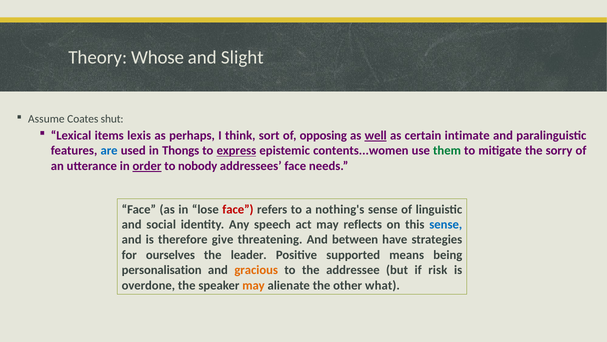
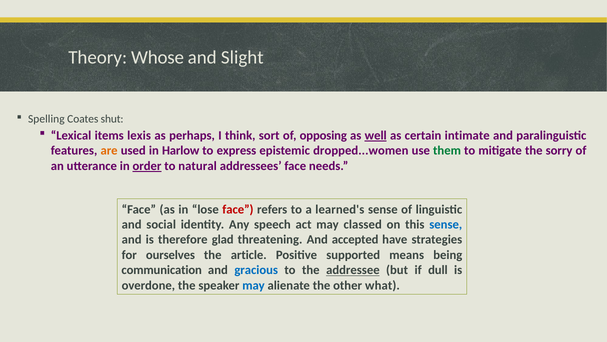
Assume: Assume -> Spelling
are colour: blue -> orange
Thongs: Thongs -> Harlow
express underline: present -> none
contents...women: contents...women -> dropped...women
nobody: nobody -> natural
nothing's: nothing's -> learned's
reflects: reflects -> classed
give: give -> glad
between: between -> accepted
leader: leader -> article
personalisation: personalisation -> communication
gracious colour: orange -> blue
addressee underline: none -> present
risk: risk -> dull
may at (253, 285) colour: orange -> blue
